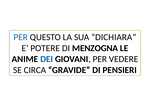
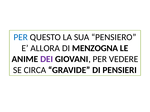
DICHIARA: DICHIARA -> PENSIERO
POTERE: POTERE -> ALLORA
DEI colour: blue -> purple
